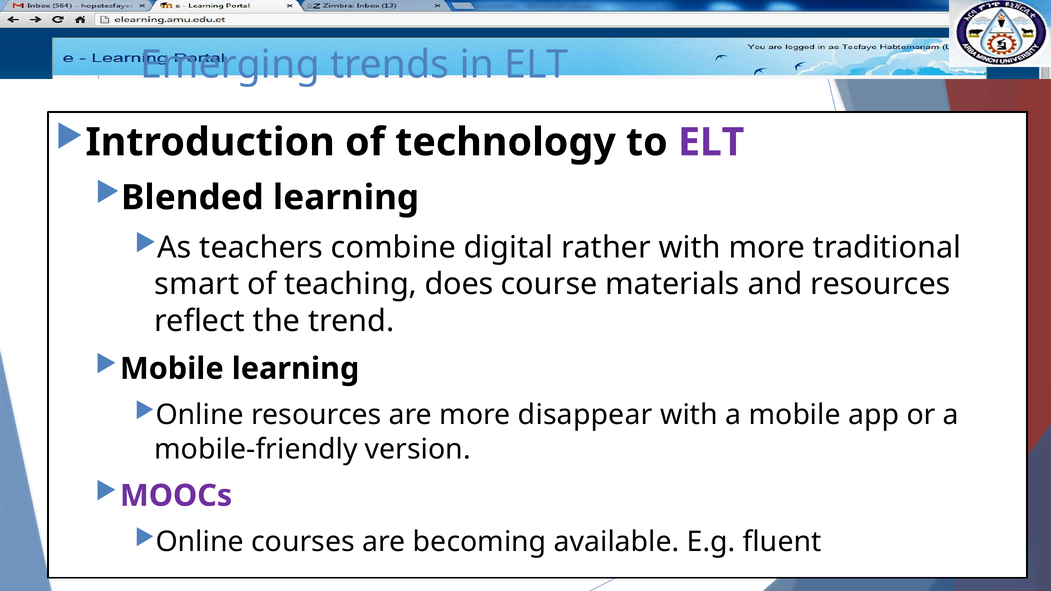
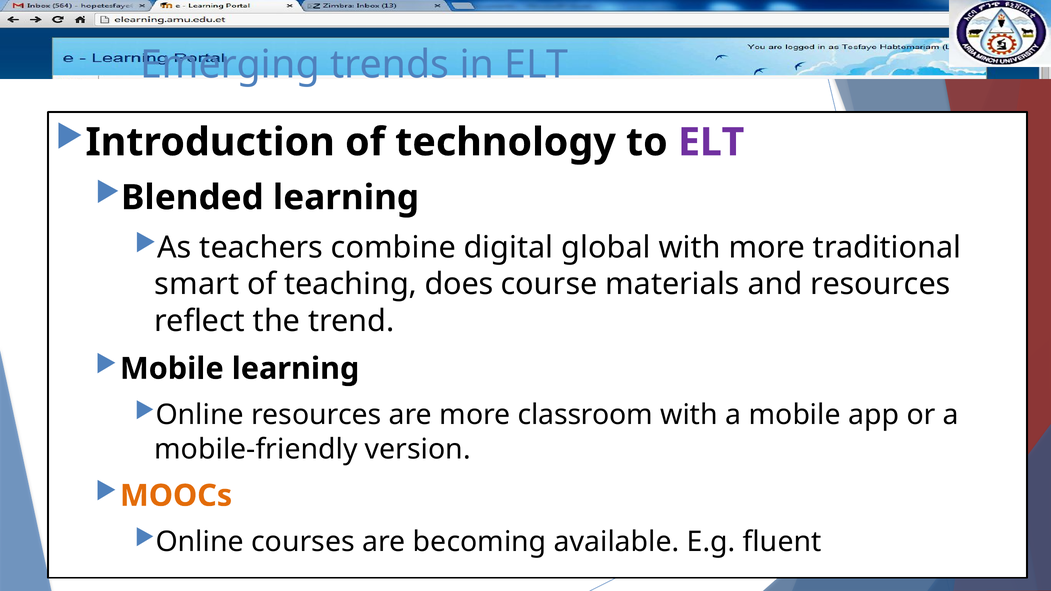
rather: rather -> global
disappear: disappear -> classroom
MOOCs colour: purple -> orange
